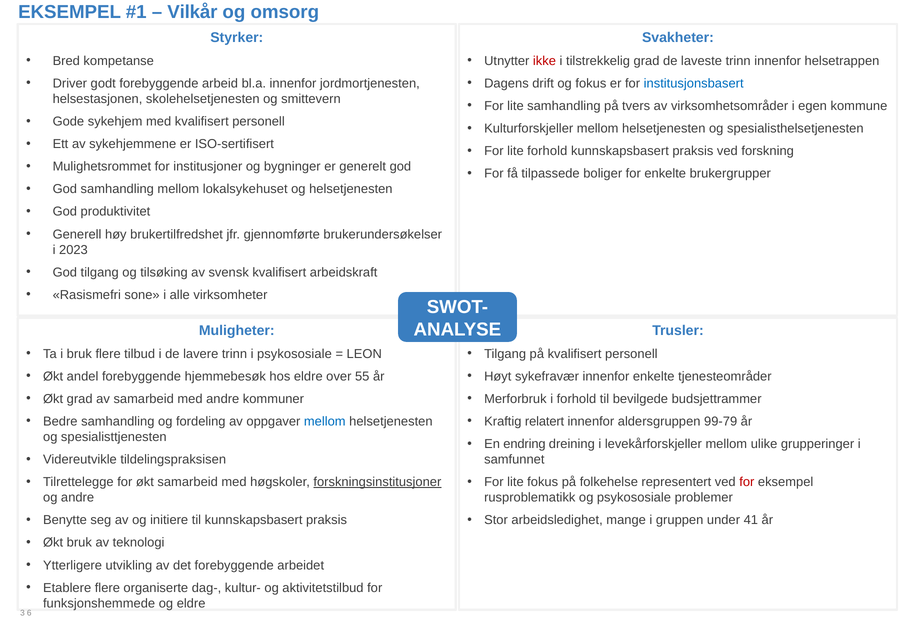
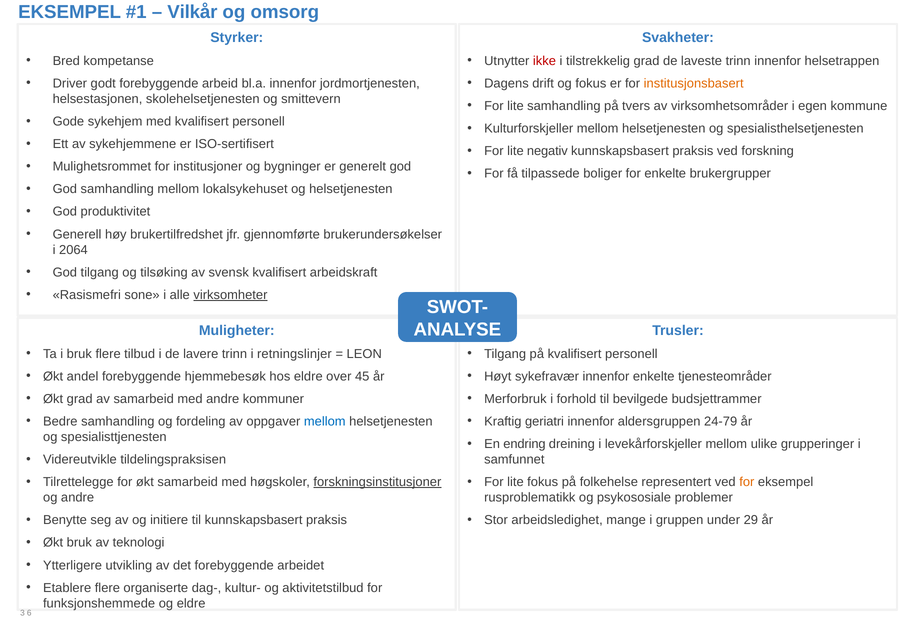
institusjonsbasert colour: blue -> orange
lite forhold: forhold -> negativ
2023: 2023 -> 2064
virksomheter underline: none -> present
i psykososiale: psykososiale -> retningslinjer
55: 55 -> 45
relatert: relatert -> geriatri
99-79: 99-79 -> 24-79
for at (747, 482) colour: red -> orange
41: 41 -> 29
